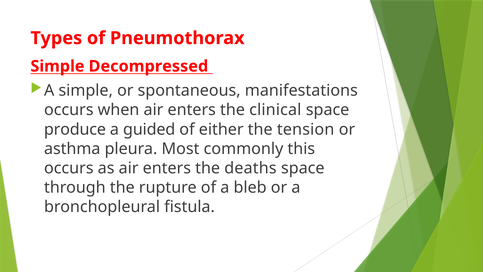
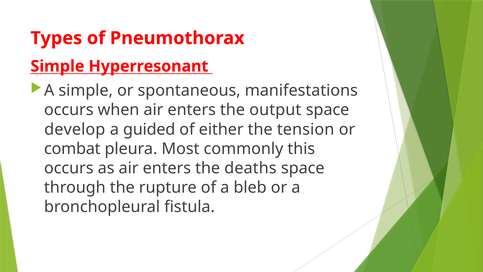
Decompressed: Decompressed -> Hyperresonant
clinical: clinical -> output
produce: produce -> develop
asthma: asthma -> combat
